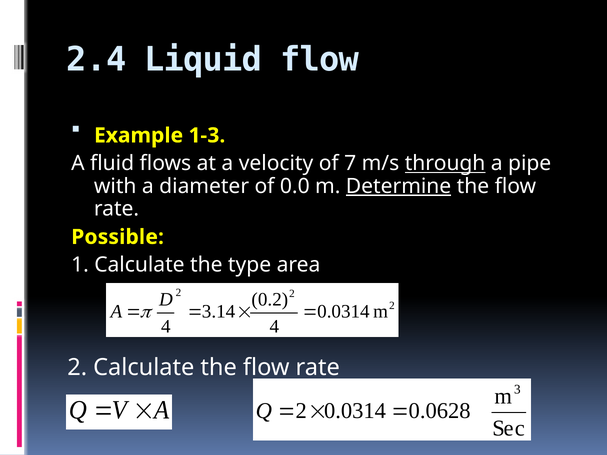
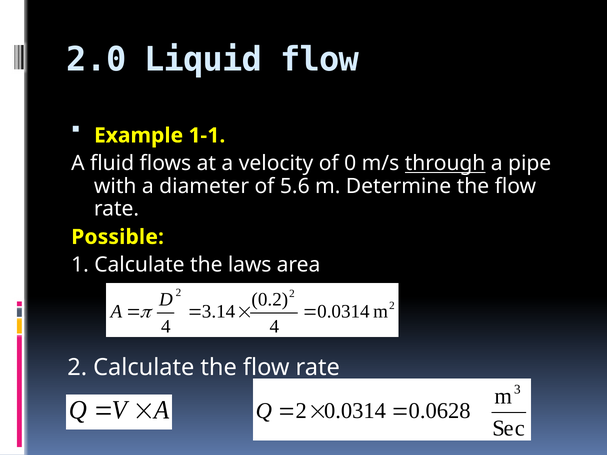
2.4: 2.4 -> 2.0
1-3: 1-3 -> 1-1
of 7: 7 -> 0
0.0: 0.0 -> 5.6
Determine underline: present -> none
type: type -> laws
